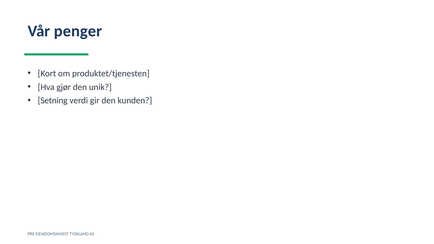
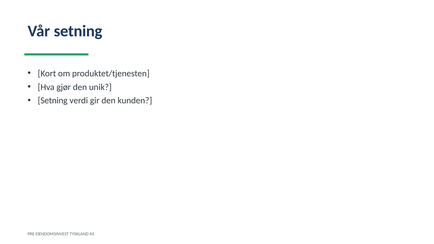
Vår penger: penger -> setning
